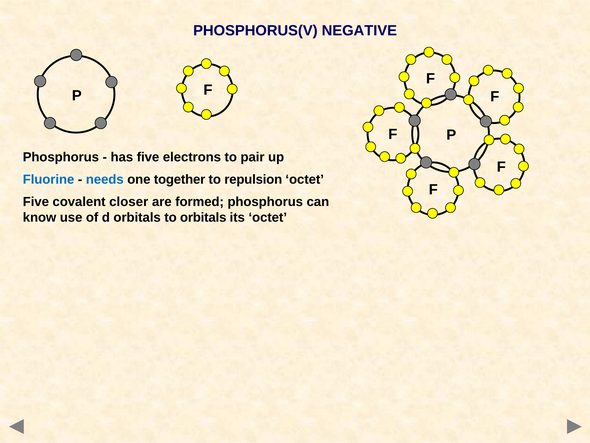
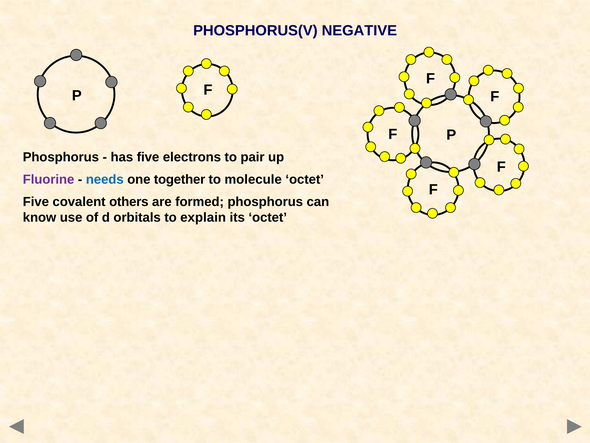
Fluorine colour: blue -> purple
repulsion: repulsion -> molecule
closer: closer -> others
to orbitals: orbitals -> explain
